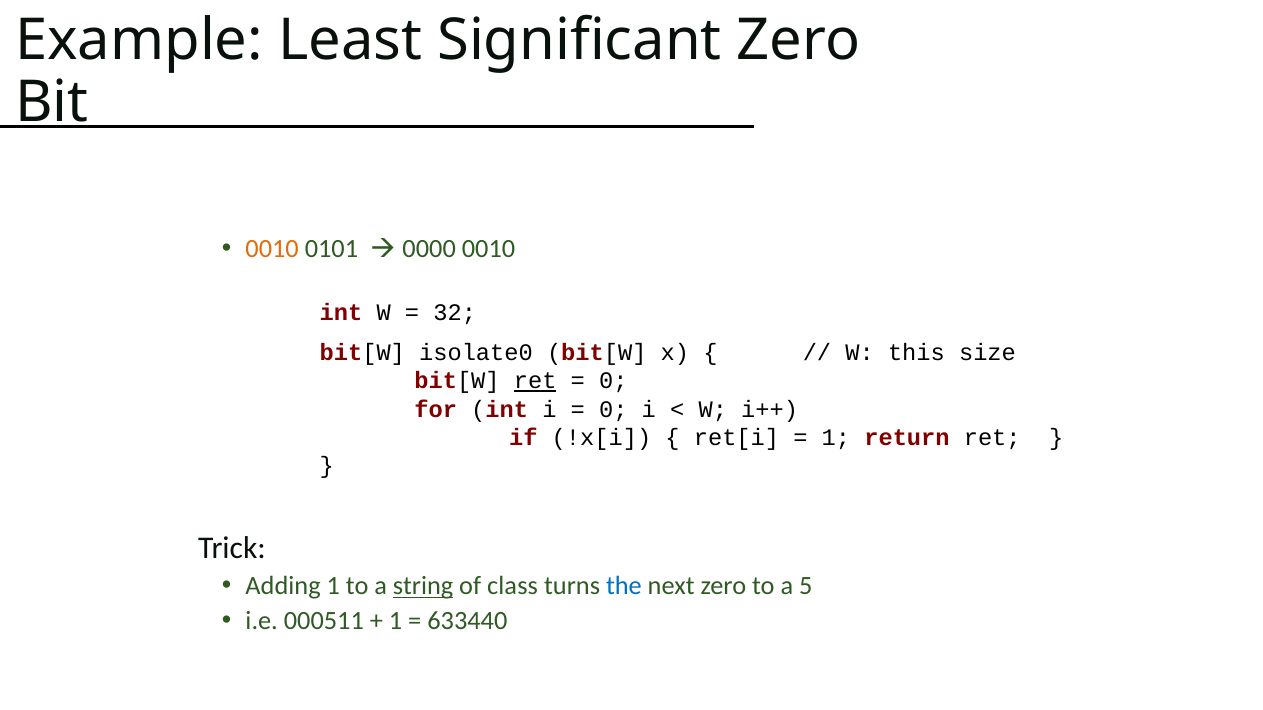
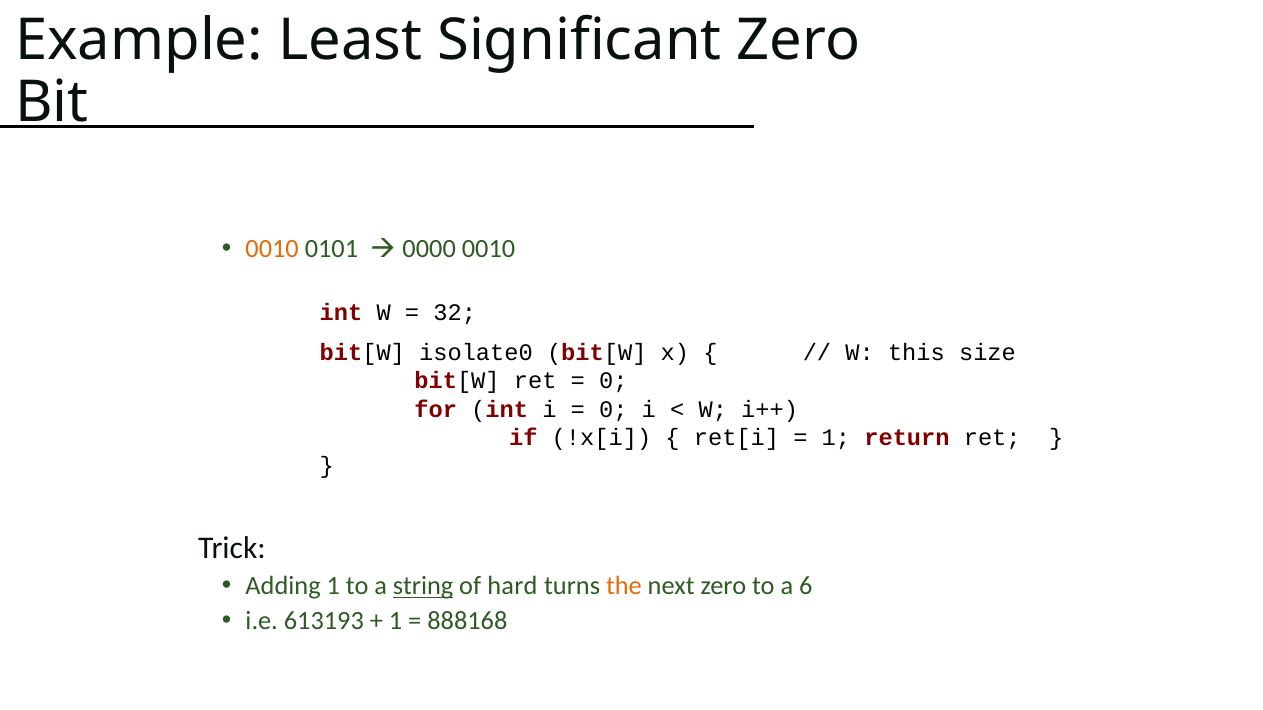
ret at (535, 381) underline: present -> none
class: class -> hard
the colour: blue -> orange
5: 5 -> 6
000511: 000511 -> 613193
633440: 633440 -> 888168
